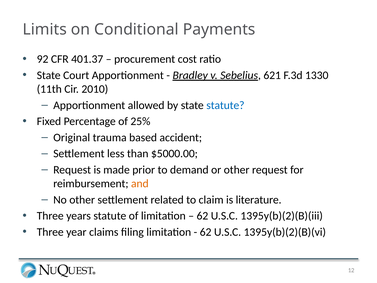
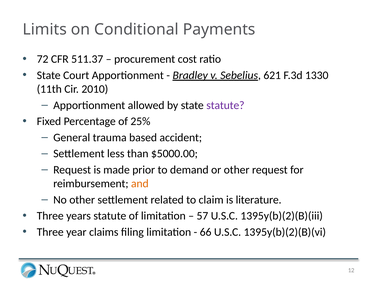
92: 92 -> 72
401.37: 401.37 -> 511.37
statute at (225, 105) colour: blue -> purple
Original: Original -> General
62 at (202, 216): 62 -> 57
62 at (206, 232): 62 -> 66
